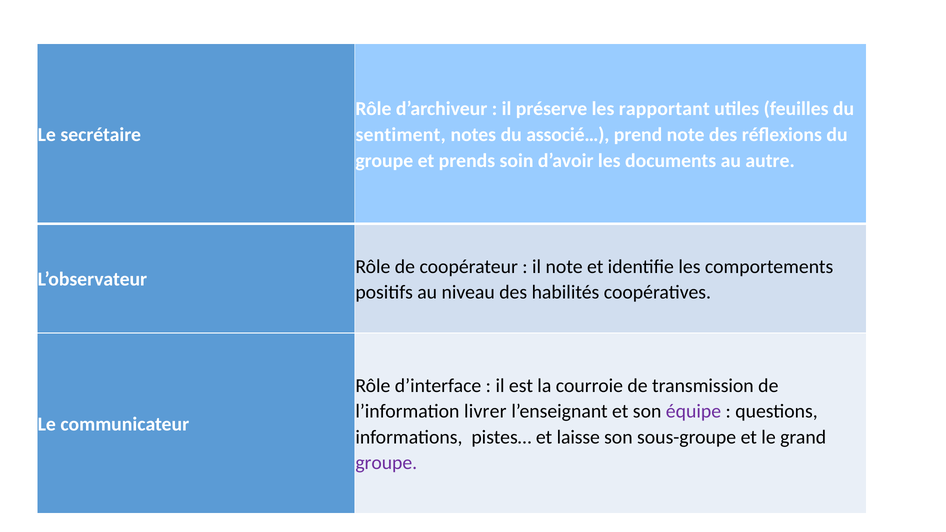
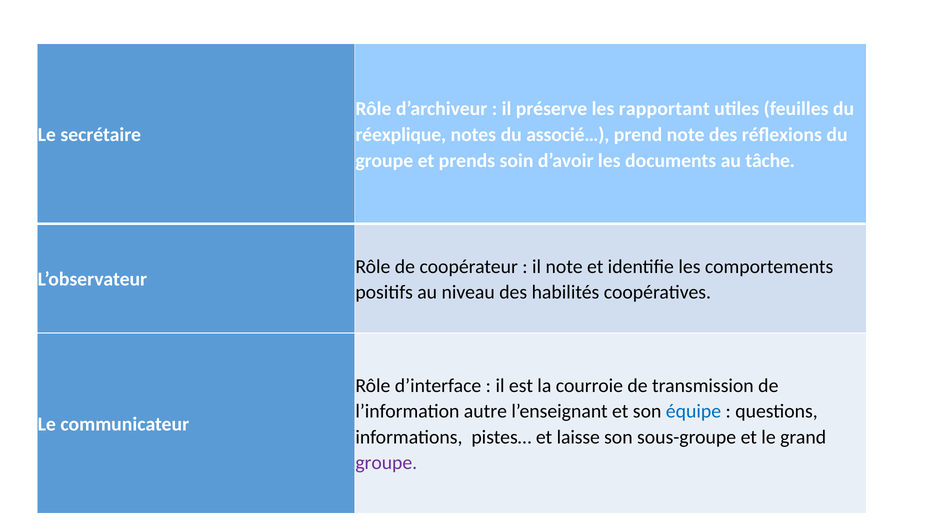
sentiment: sentiment -> réexplique
autre: autre -> tâche
livrer: livrer -> autre
équipe colour: purple -> blue
